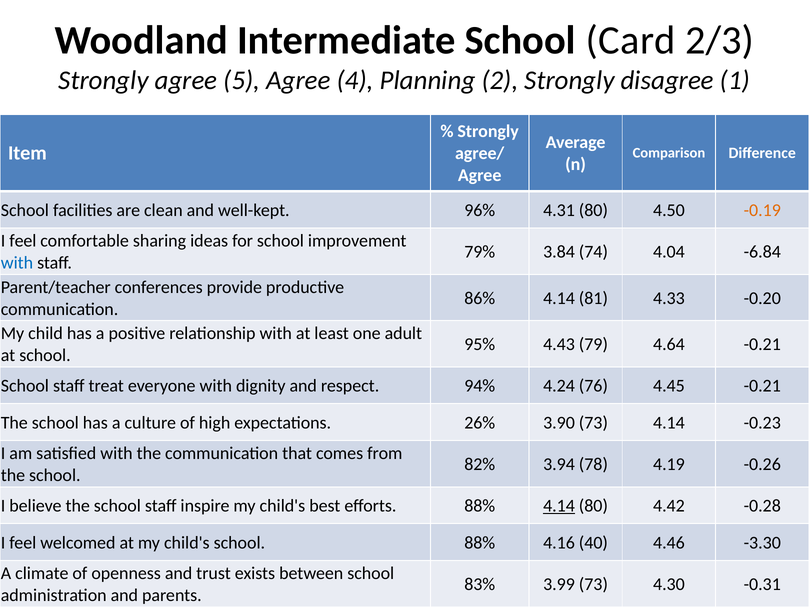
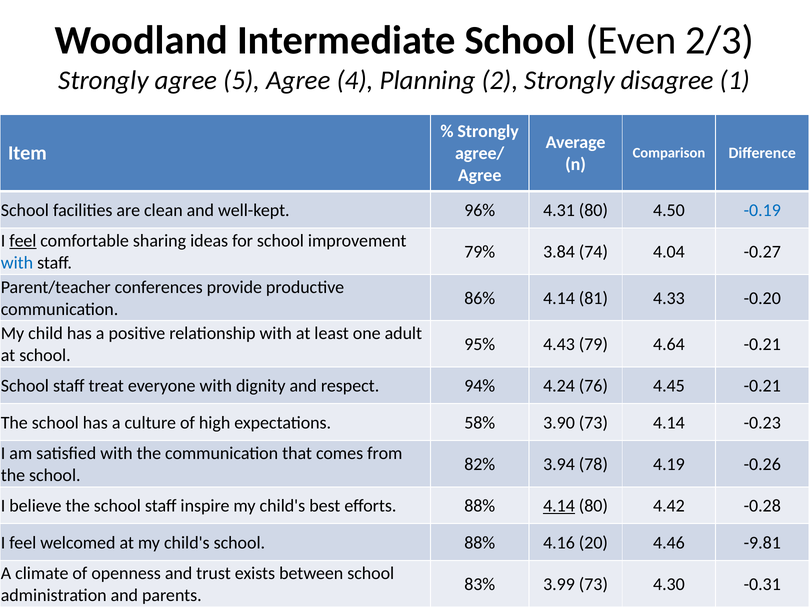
Card: Card -> Even
-0.19 colour: orange -> blue
feel at (23, 241) underline: none -> present
-6.84: -6.84 -> -0.27
26%: 26% -> 58%
40: 40 -> 20
-3.30: -3.30 -> -9.81
